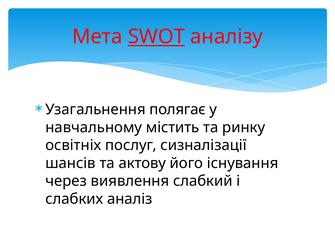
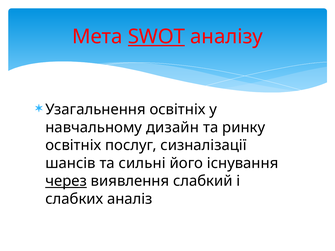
Узагальнення полягає: полягає -> освітніх
містить: містить -> дизайн
актову: актову -> сильні
через underline: none -> present
